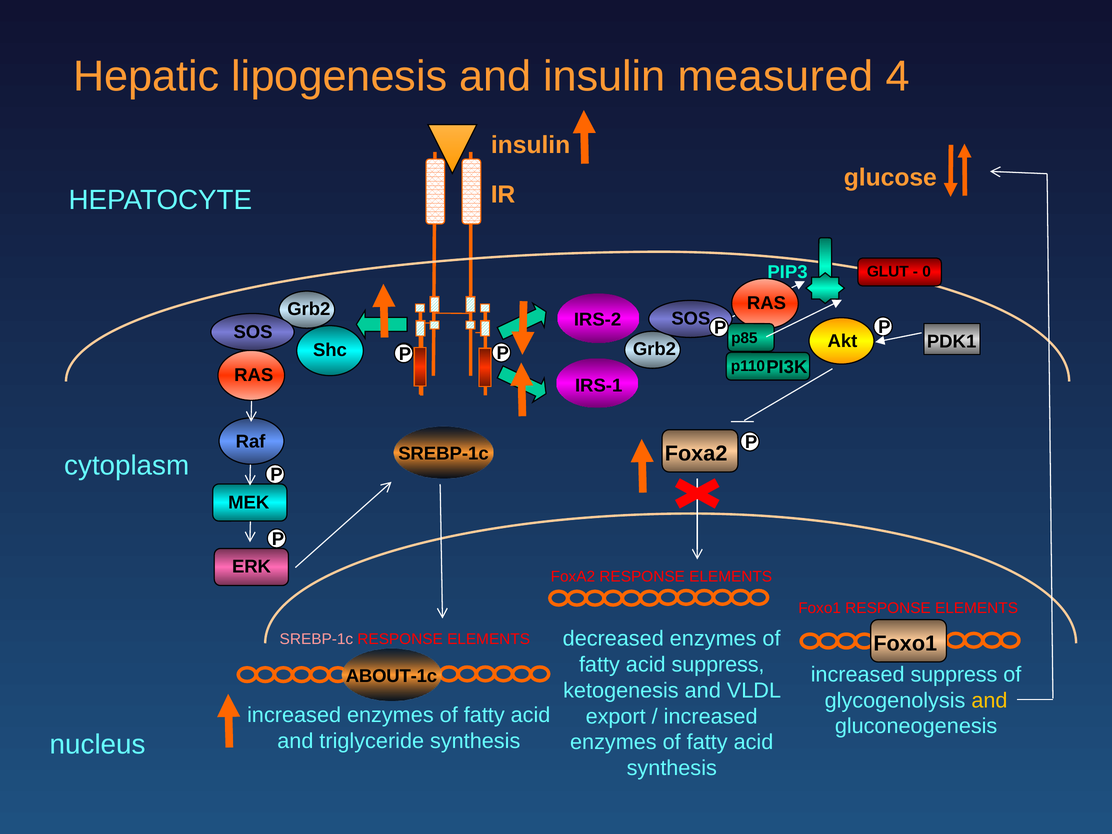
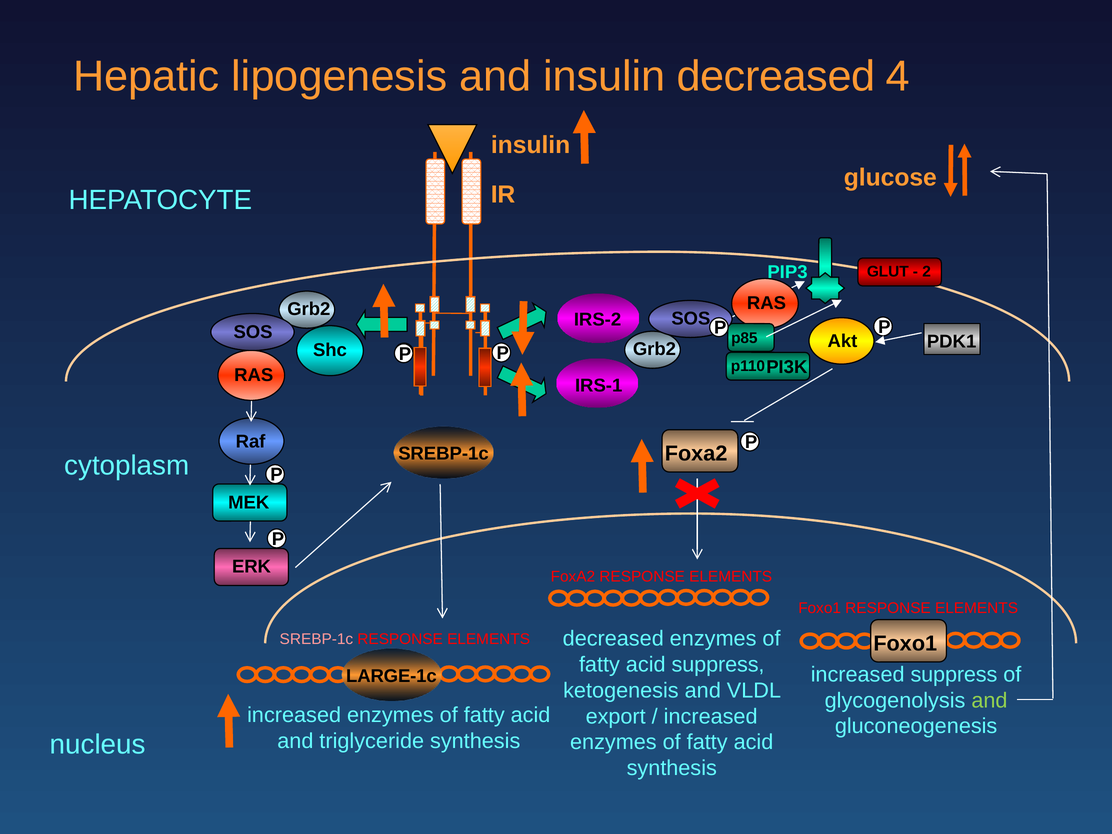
insulin measured: measured -> decreased
0: 0 -> 2
ABOUT-1c: ABOUT-1c -> LARGE-1c
and at (989, 700) colour: yellow -> light green
